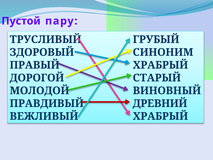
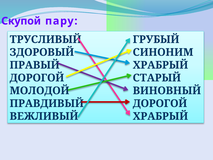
Пустой: Пустой -> Скупой
ДРЕВНИЙ at (160, 103): ДРЕВНИЙ -> ДОРОГОЙ
